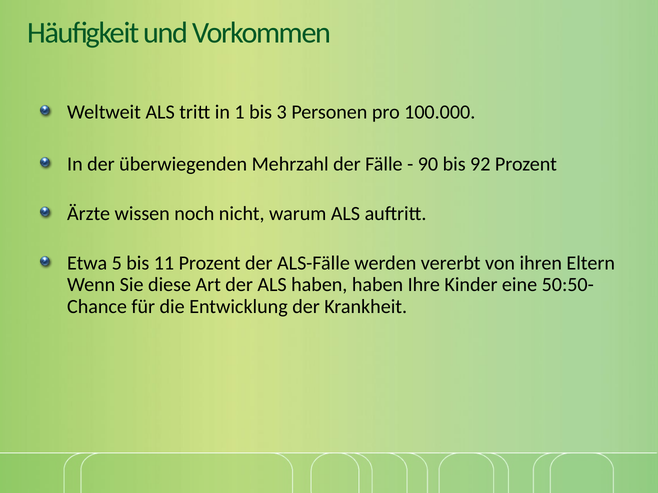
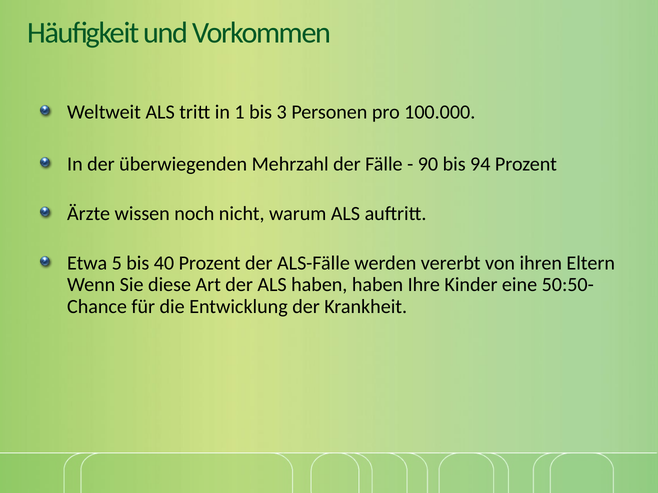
92: 92 -> 94
11: 11 -> 40
